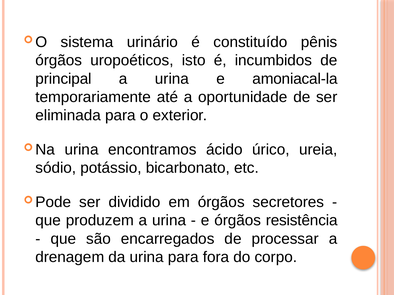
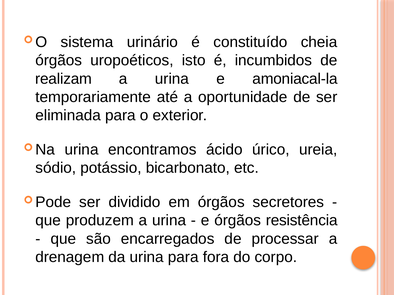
pênis: pênis -> cheia
principal: principal -> realizam
